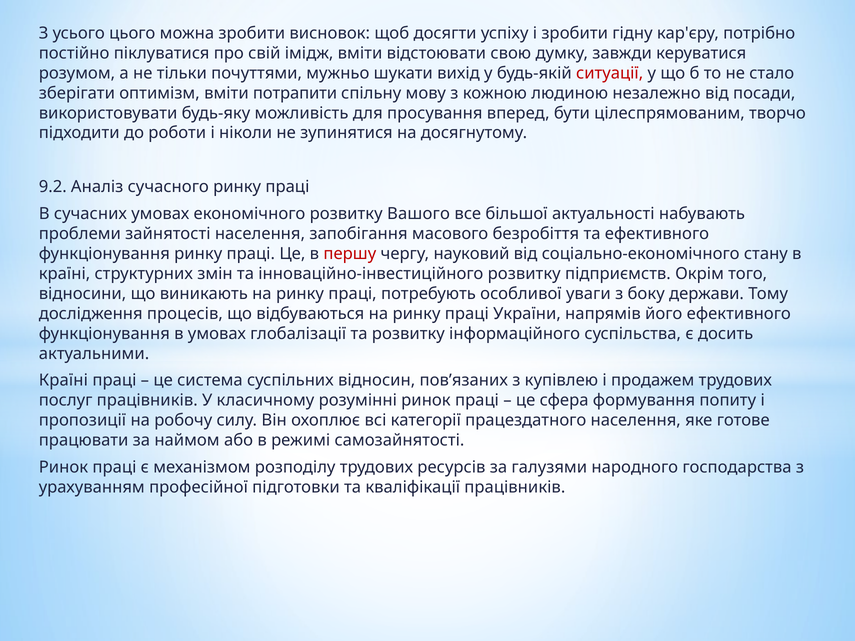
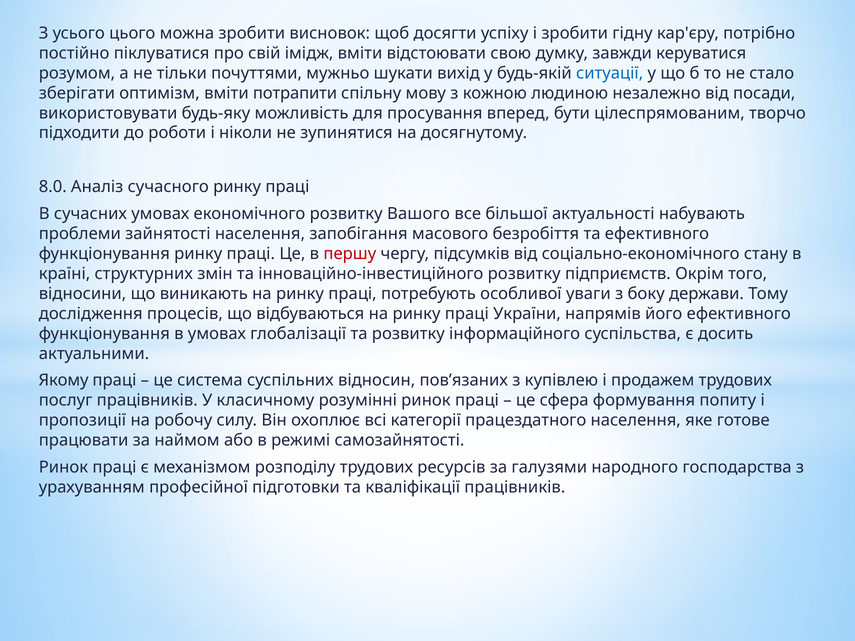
ситуації colour: red -> blue
9.2: 9.2 -> 8.0
науковий: науковий -> підсумків
Країні at (63, 381): Країні -> Якому
